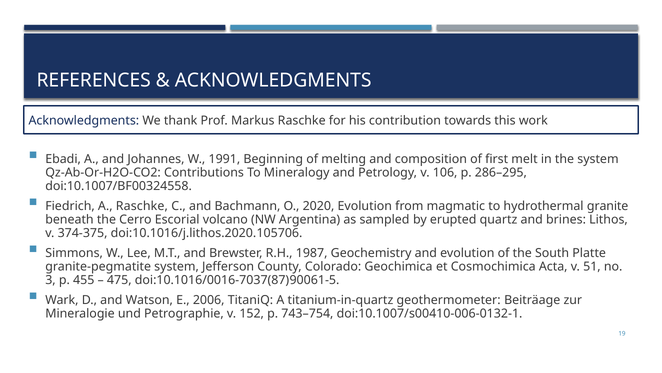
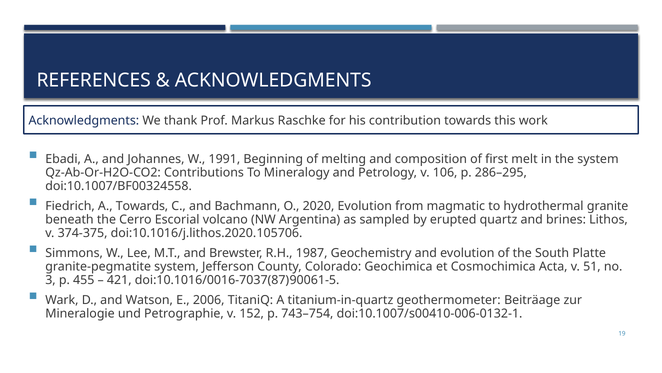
A Raschke: Raschke -> Towards
475: 475 -> 421
